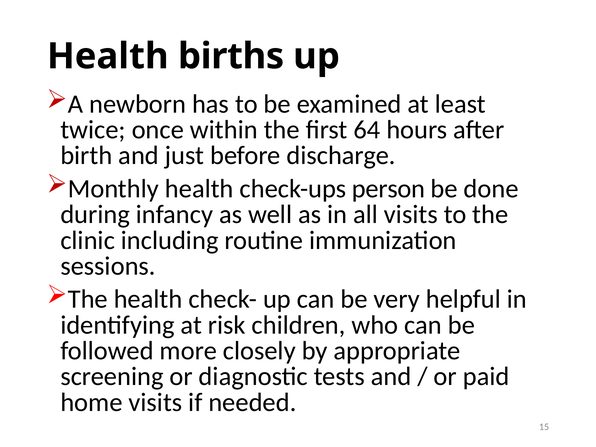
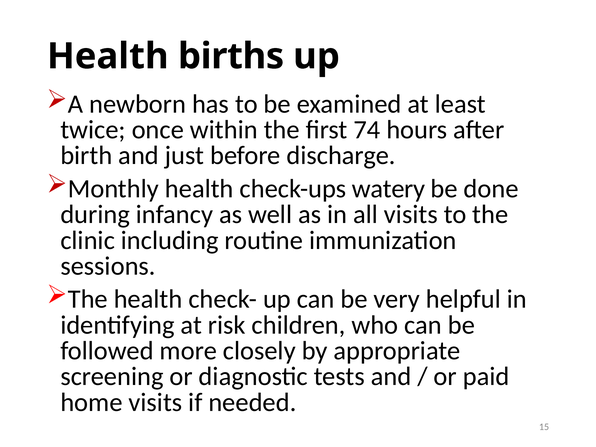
64: 64 -> 74
person: person -> watery
